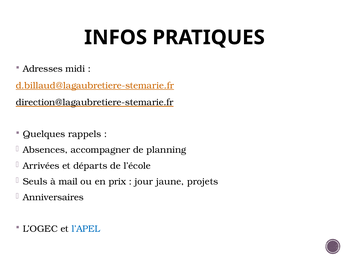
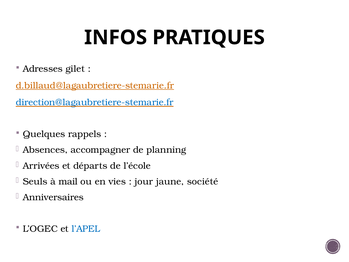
midi: midi -> gilet
direction@lagaubretiere-stemarie.fr colour: black -> blue
prix: prix -> vies
projets: projets -> société
